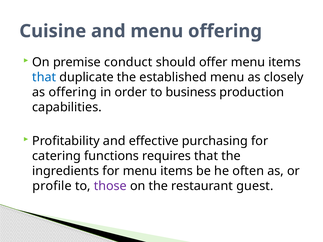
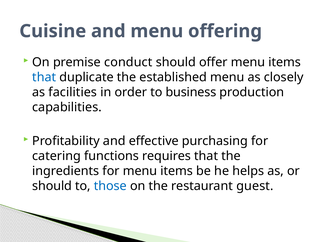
as offering: offering -> facilities
often: often -> helps
profile at (52, 186): profile -> should
those colour: purple -> blue
